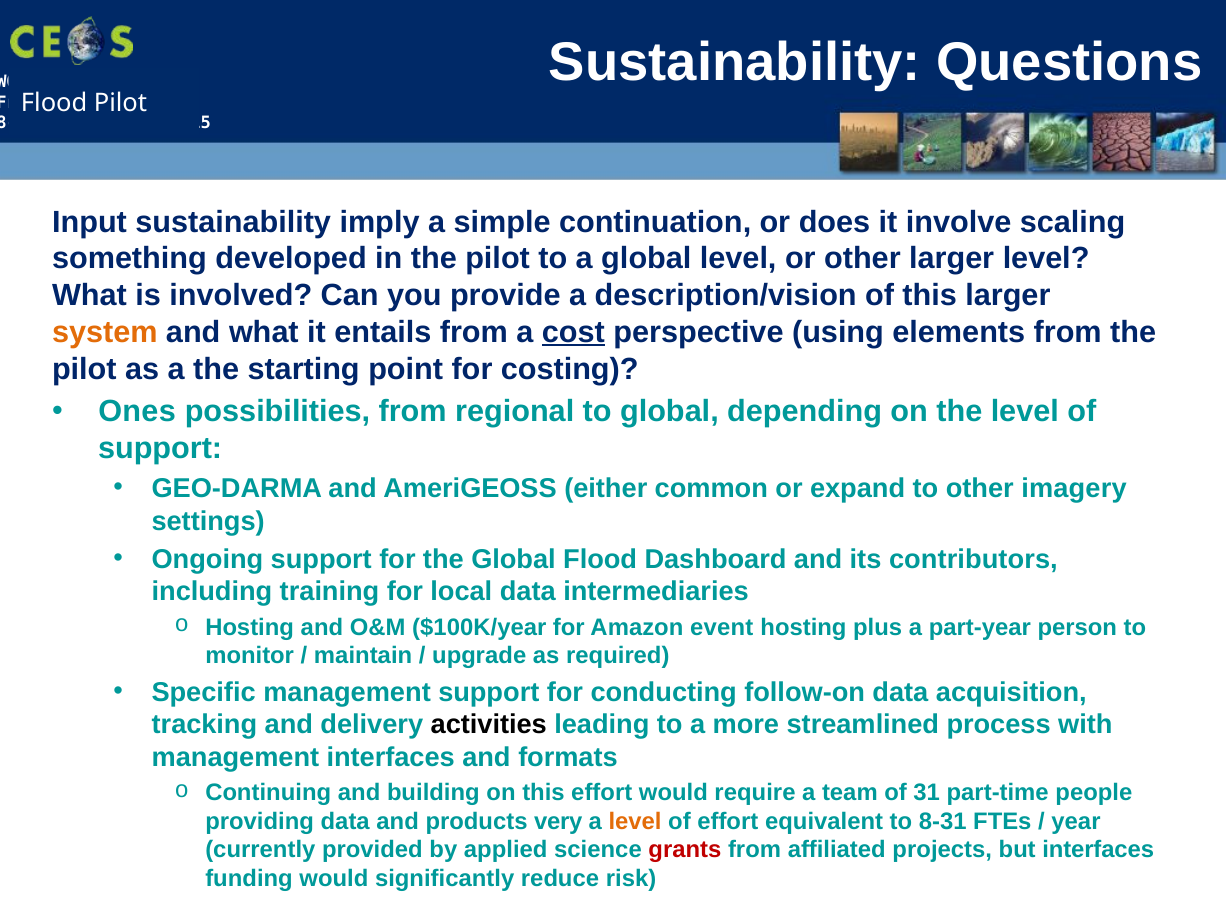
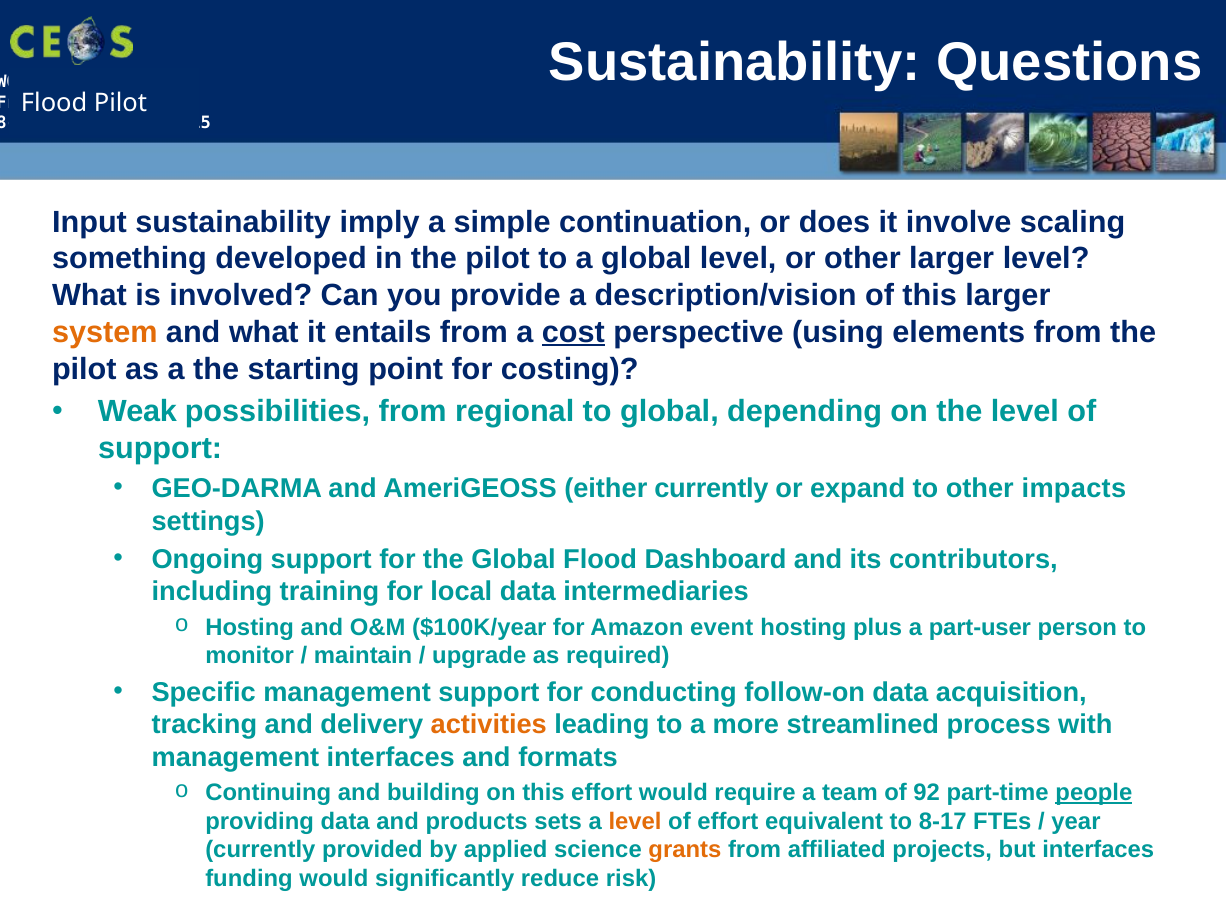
Ones: Ones -> Weak
either common: common -> currently
imagery: imagery -> impacts
part-year: part-year -> part-user
activities colour: black -> orange
31: 31 -> 92
people underline: none -> present
very: very -> sets
8-31: 8-31 -> 8-17
grants colour: red -> orange
